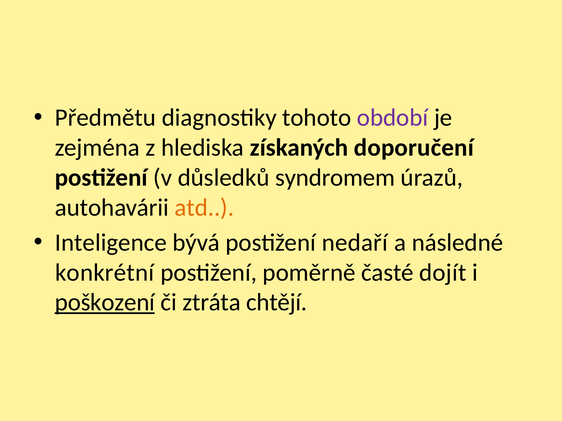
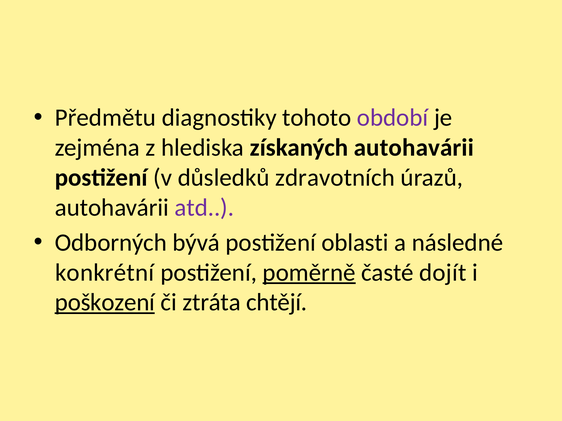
získaných doporučení: doporučení -> autohavárii
syndromem: syndromem -> zdravotních
atd colour: orange -> purple
Inteligence: Inteligence -> Odborných
nedaří: nedaří -> oblasti
poměrně underline: none -> present
